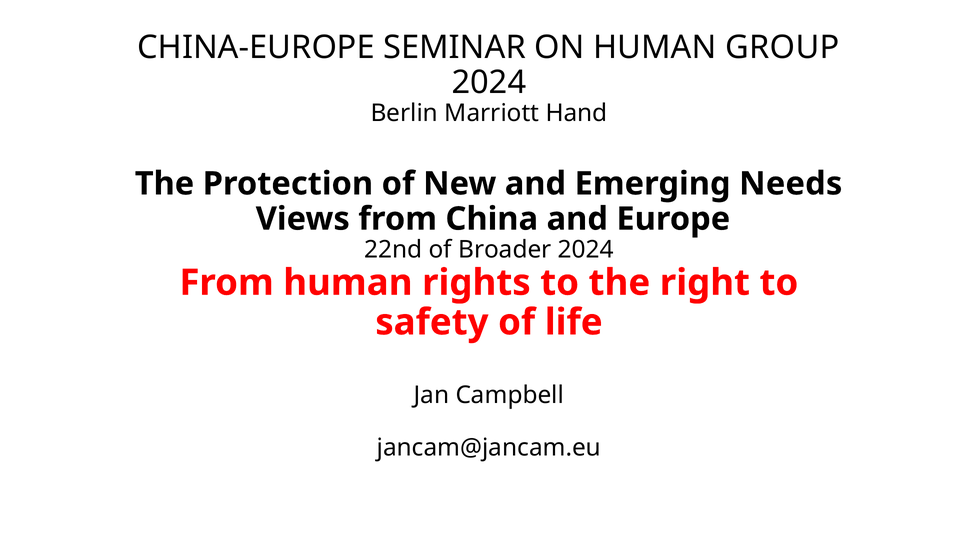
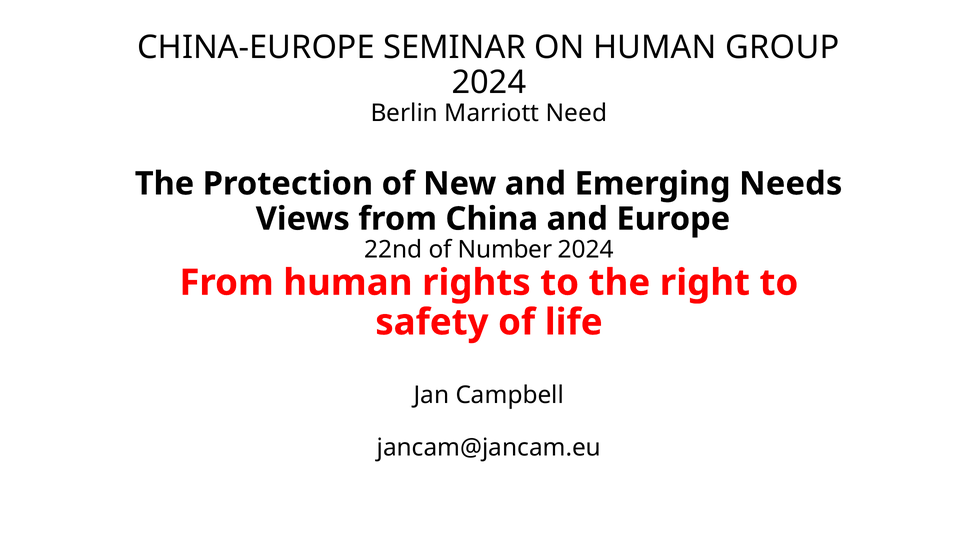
Hand: Hand -> Need
Broader: Broader -> Number
